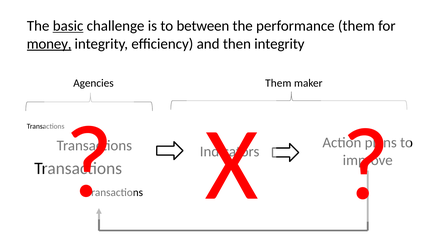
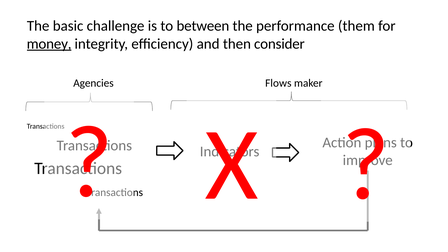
basic underline: present -> none
then integrity: integrity -> consider
Agencies Them: Them -> Flows
